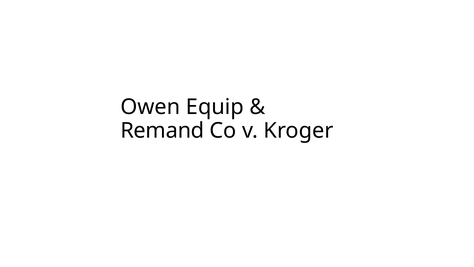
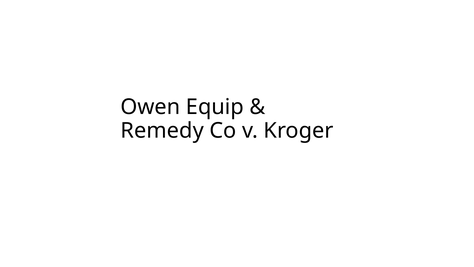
Remand: Remand -> Remedy
